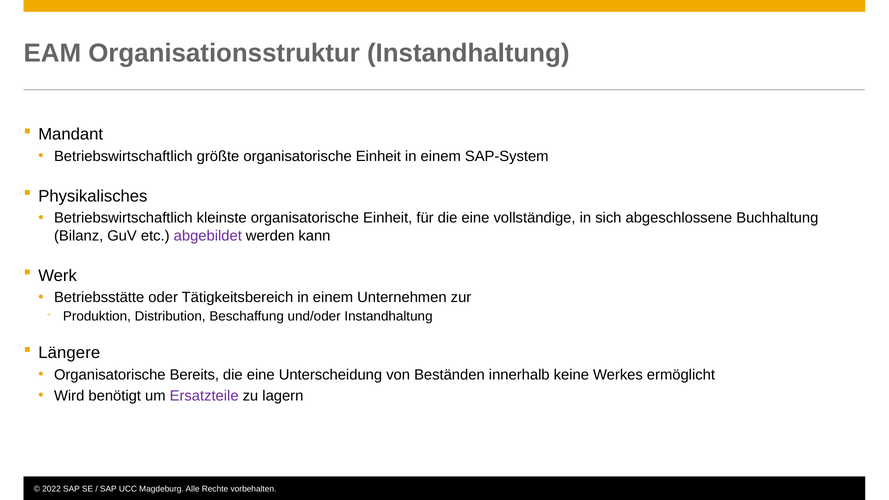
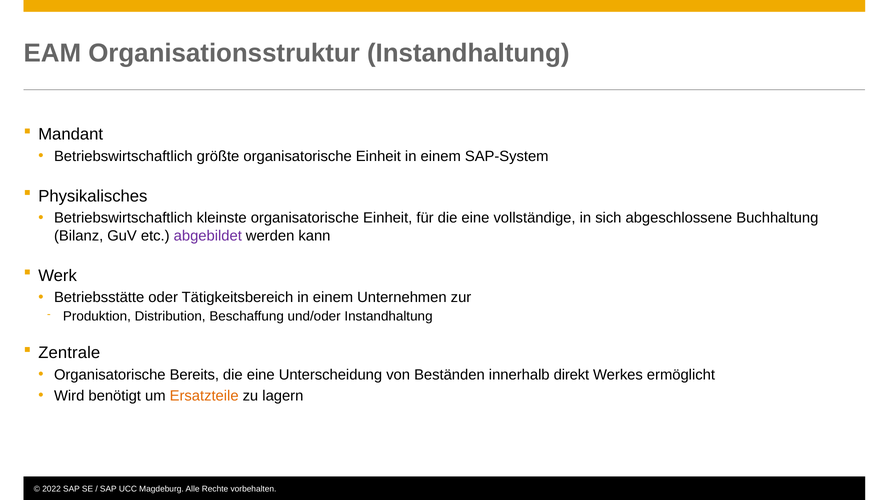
Längere: Längere -> Zentrale
keine: keine -> direkt
Ersatzteile colour: purple -> orange
